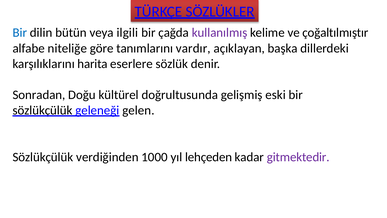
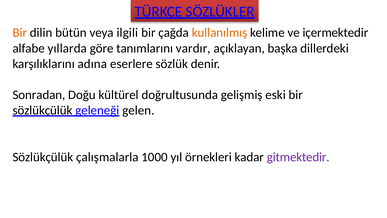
Bir at (20, 33) colour: blue -> orange
kullanılmış colour: purple -> orange
çoğaltılmıştır: çoğaltılmıştır -> içermektedir
niteliğe: niteliğe -> yıllarda
harita: harita -> adına
verdiğinden: verdiğinden -> çalışmalarla
lehçeden: lehçeden -> örnekleri
